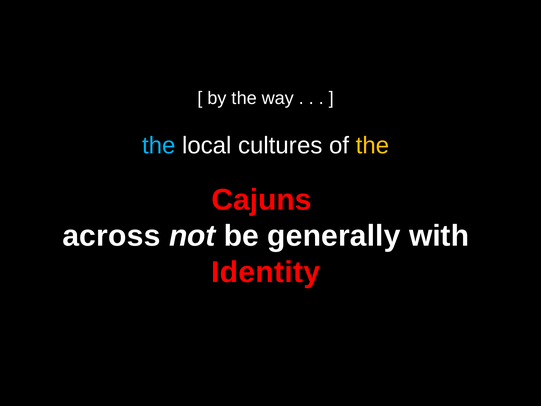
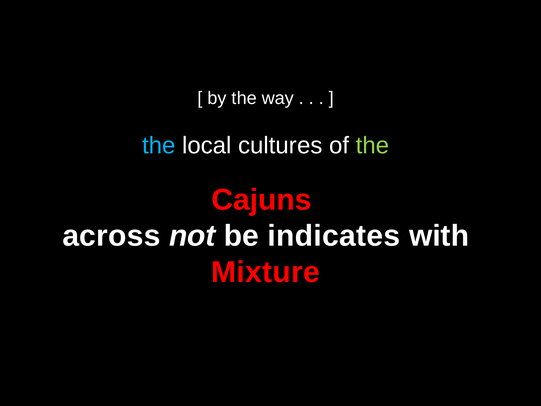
the at (372, 145) colour: yellow -> light green
generally: generally -> indicates
Identity: Identity -> Mixture
